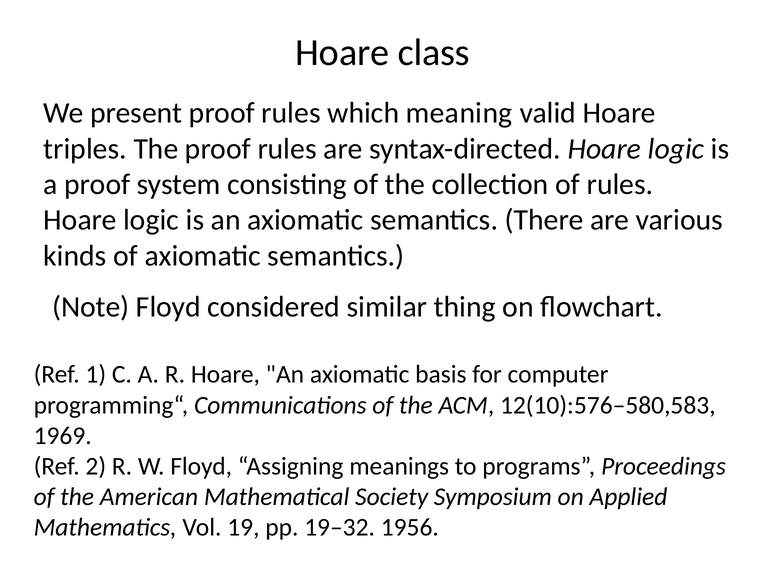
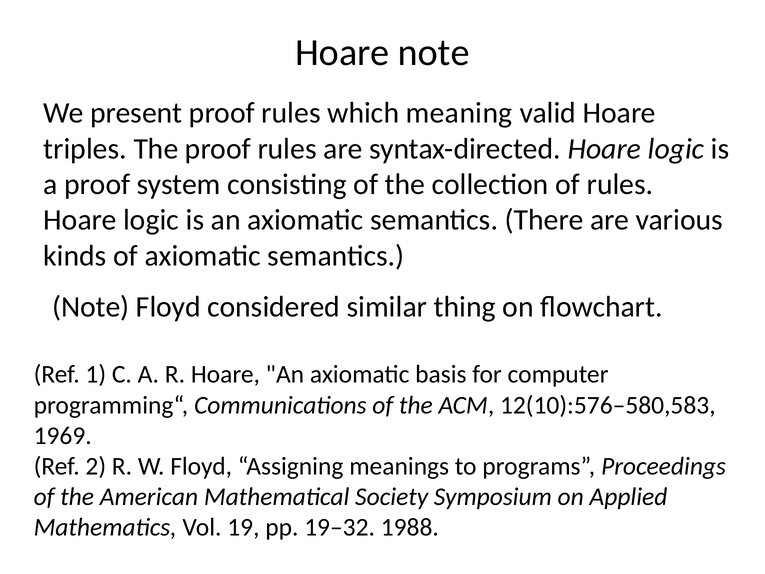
Hoare class: class -> note
1956: 1956 -> 1988
